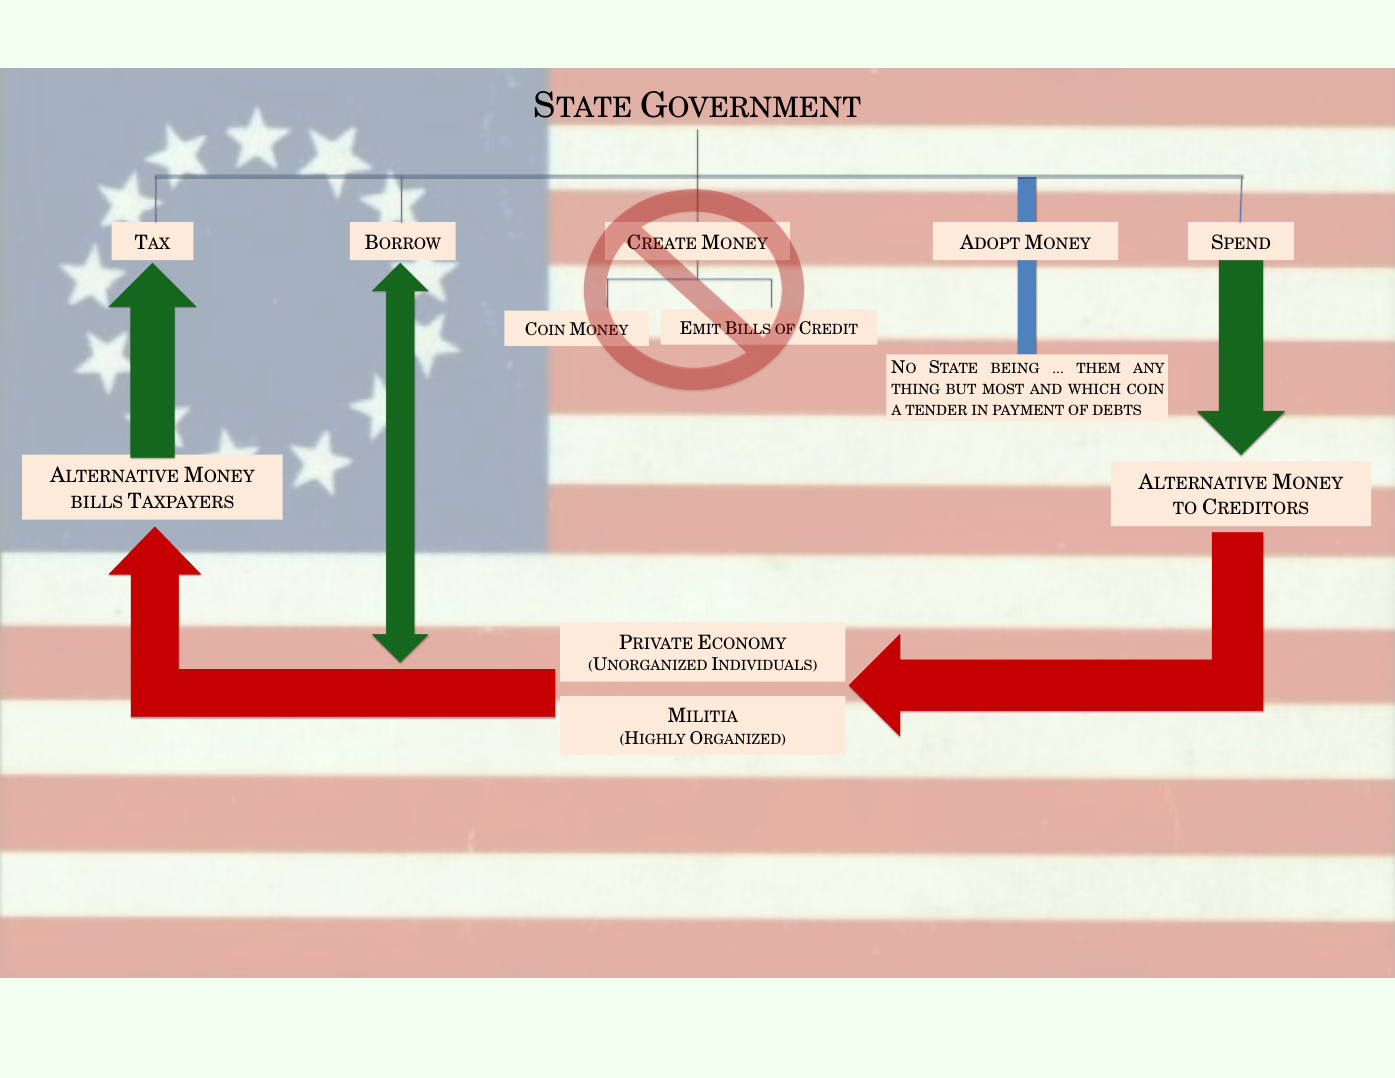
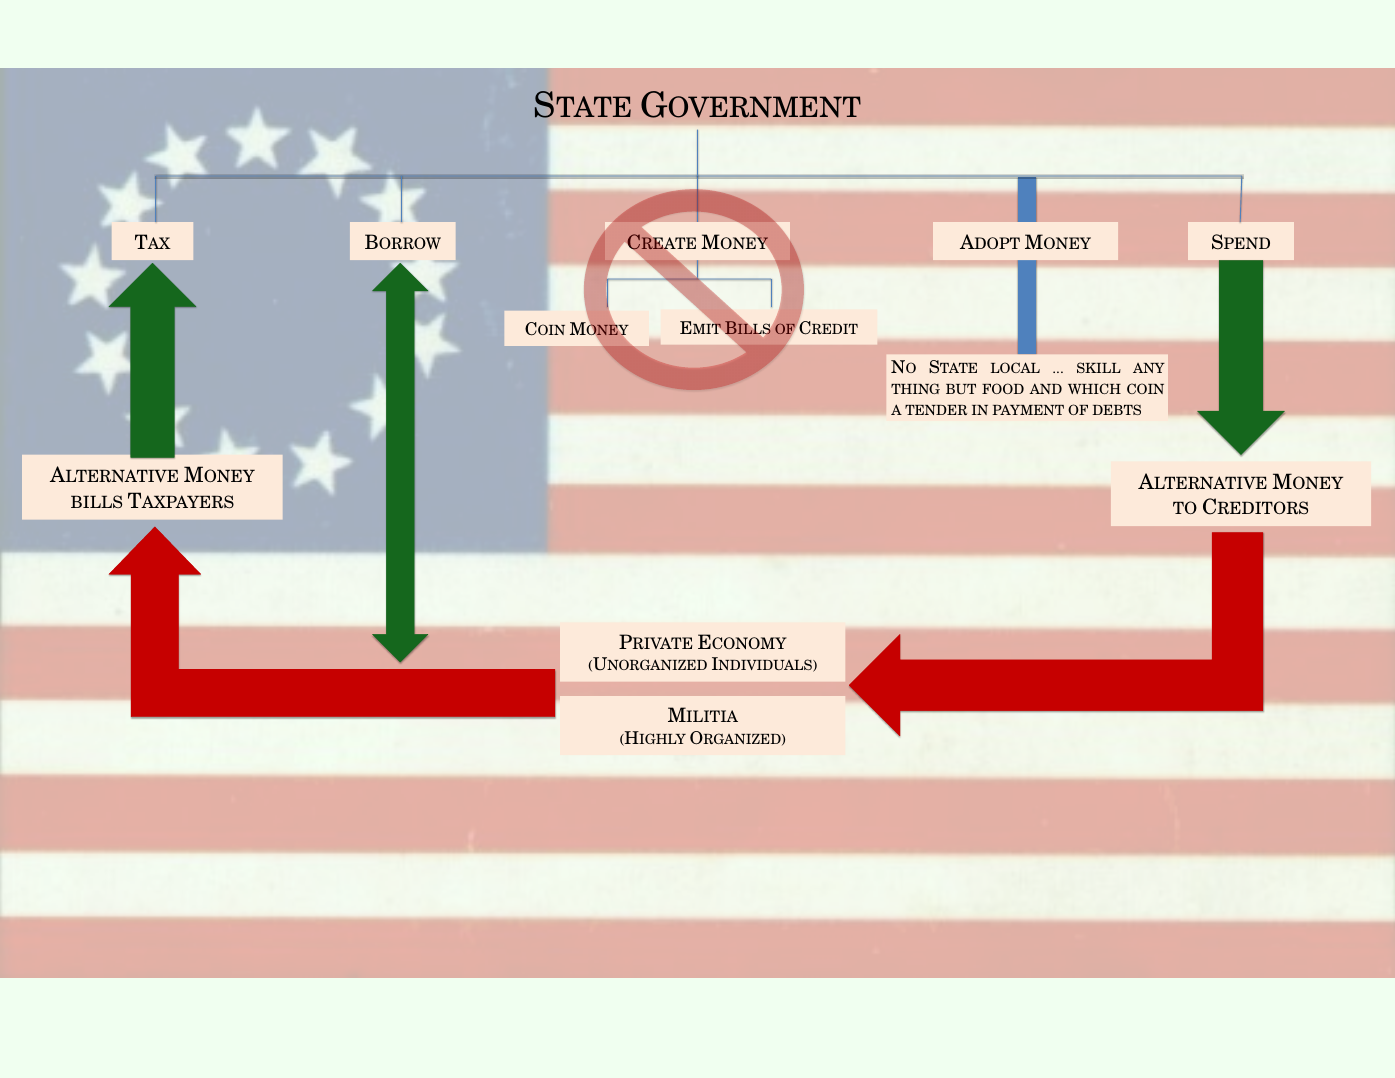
BEING: BEING -> LOCAL
THEM: THEM -> SKILL
MOST: MOST -> FOOD
